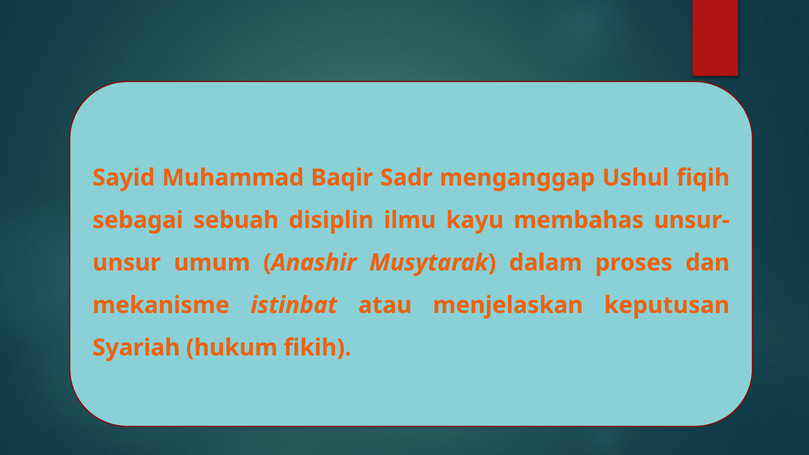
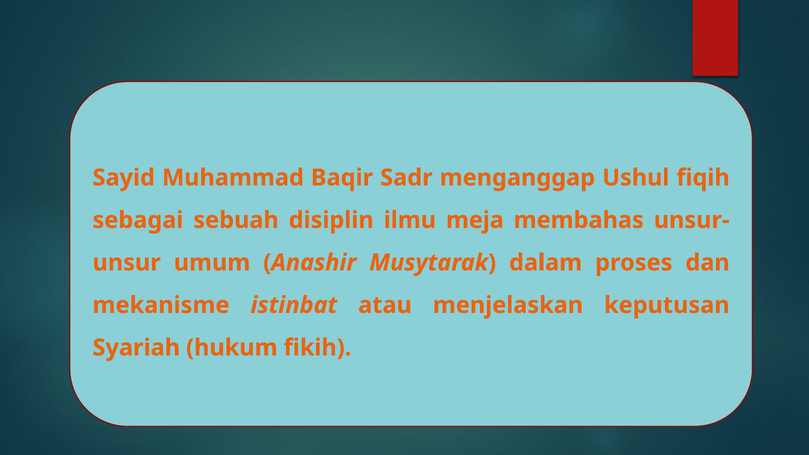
kayu: kayu -> meja
